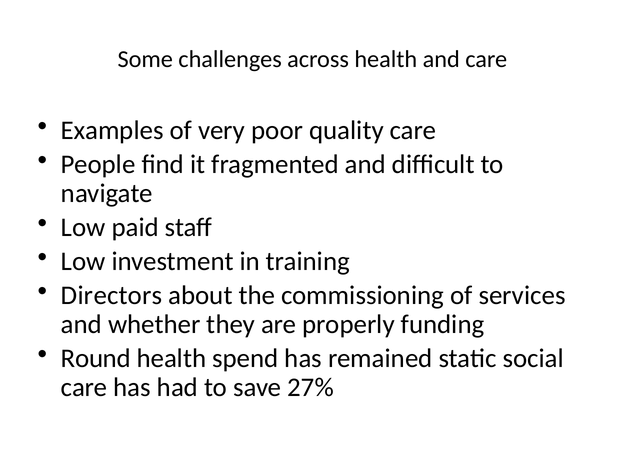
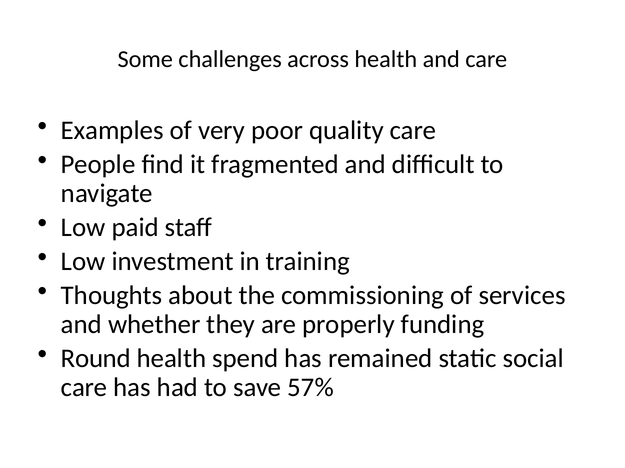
Directors: Directors -> Thoughts
27%: 27% -> 57%
